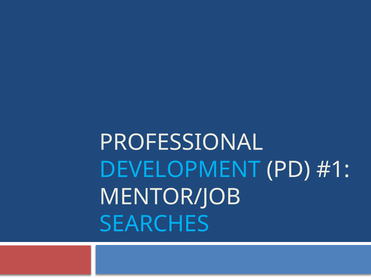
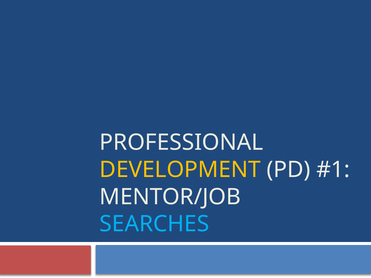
DEVELOPMENT colour: light blue -> yellow
